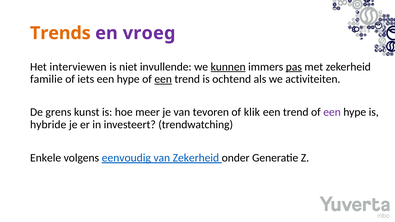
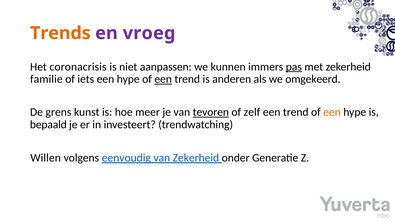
interviewen: interviewen -> coronacrisis
invullende: invullende -> aanpassen
kunnen underline: present -> none
ochtend: ochtend -> anderen
activiteiten: activiteiten -> omgekeerd
tevoren underline: none -> present
klik: klik -> zelf
een at (332, 112) colour: purple -> orange
hybride: hybride -> bepaald
Enkele: Enkele -> Willen
